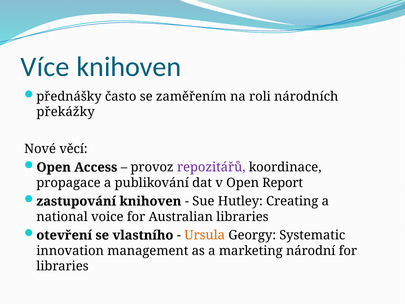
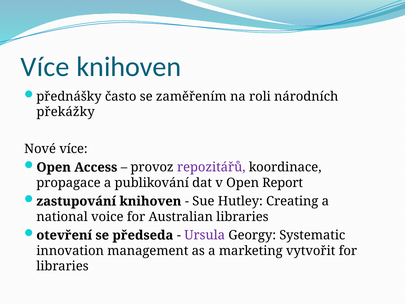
Nové věcí: věcí -> více
vlastního: vlastního -> předseda
Ursula colour: orange -> purple
národní: národní -> vytvořit
